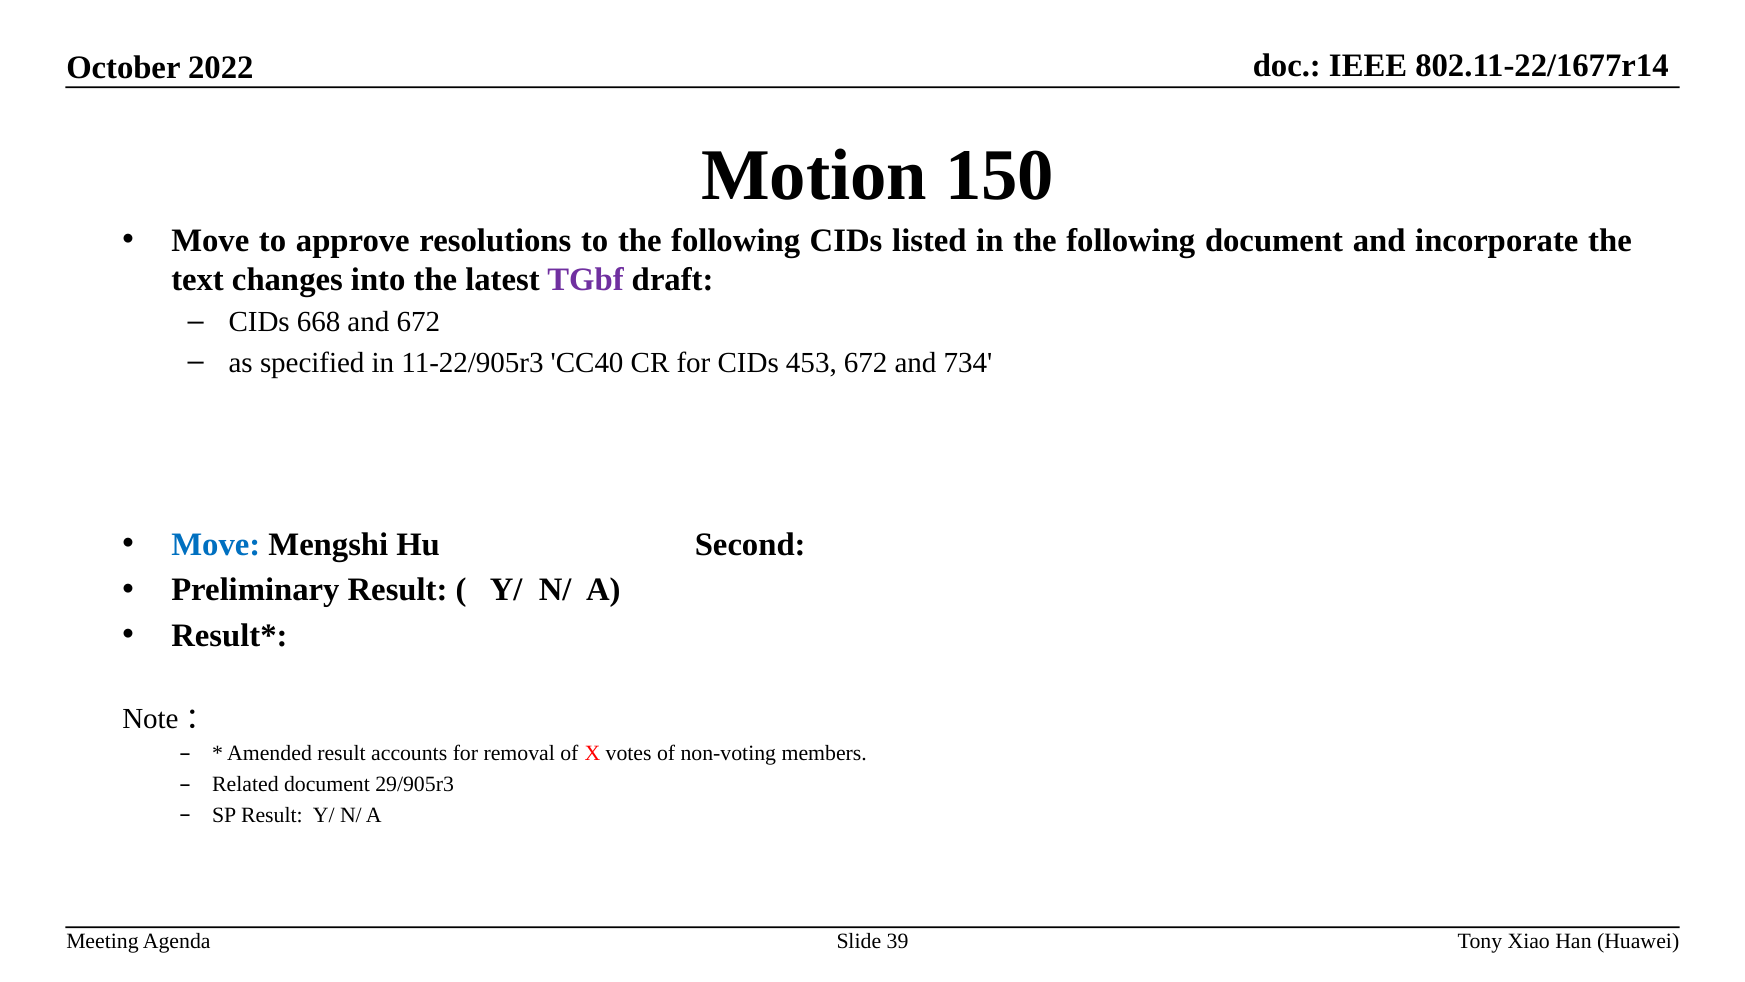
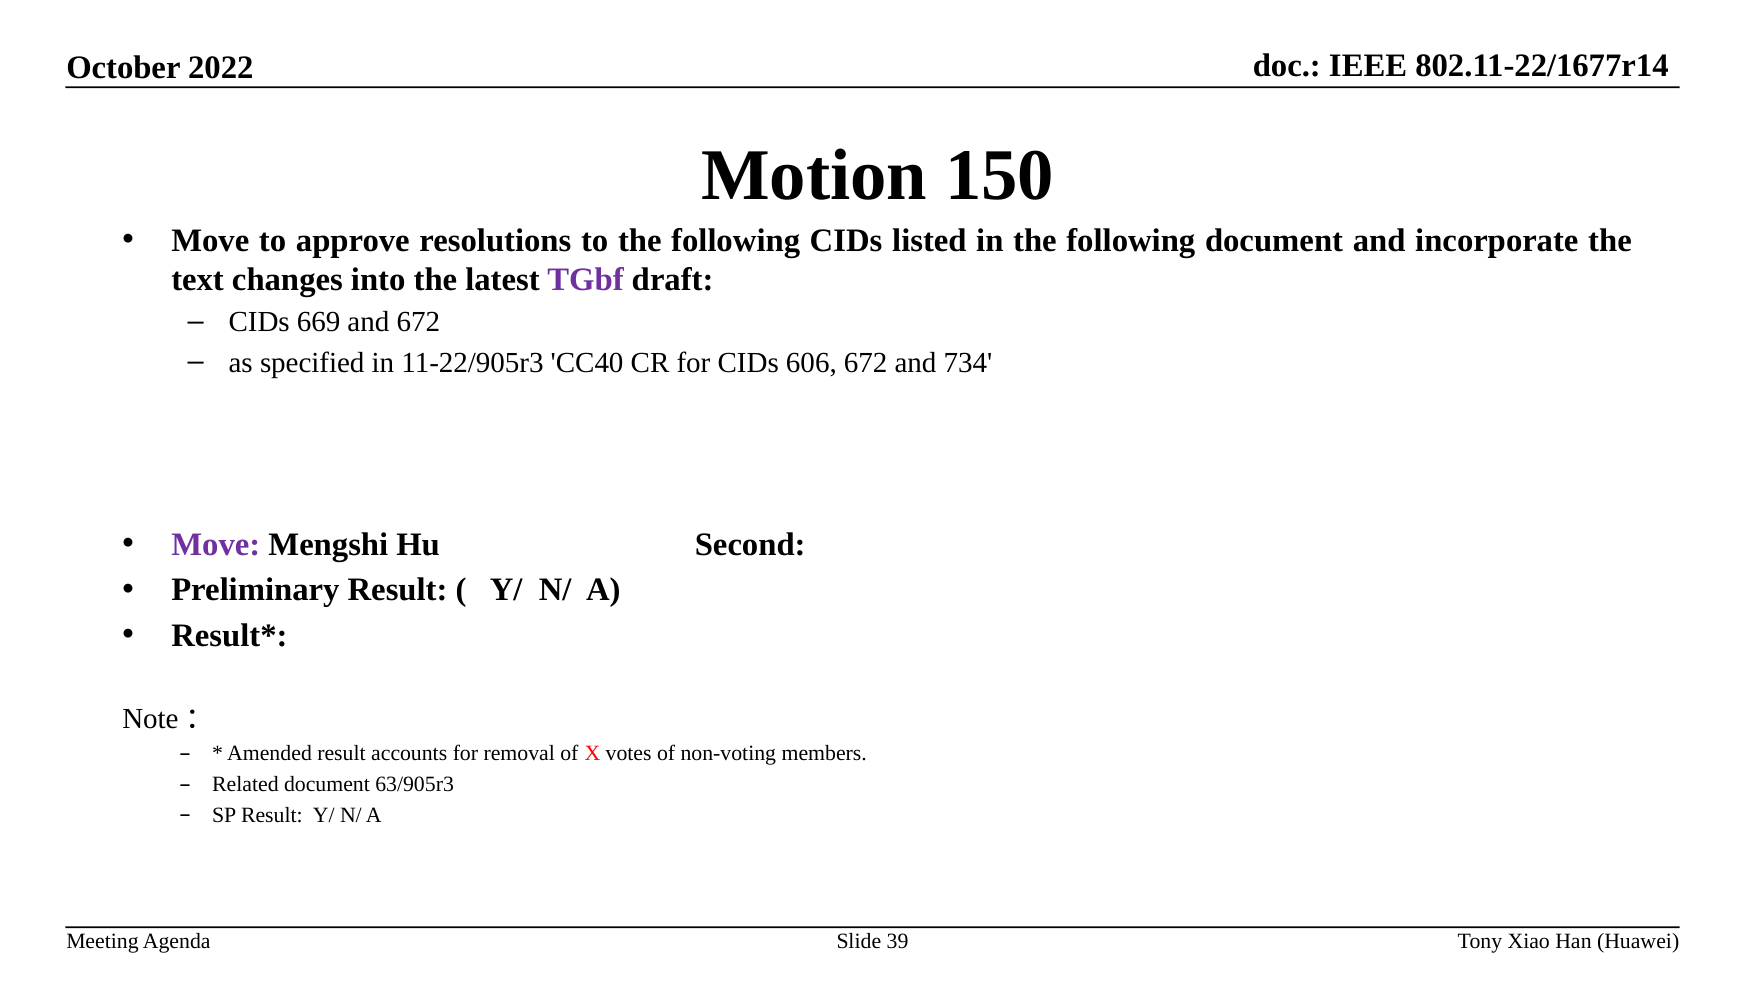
668: 668 -> 669
453: 453 -> 606
Move at (216, 544) colour: blue -> purple
29/905r3: 29/905r3 -> 63/905r3
